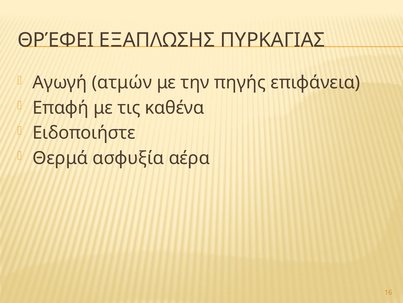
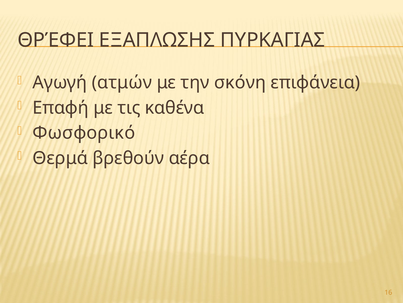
πηγής: πηγής -> σκόνη
Ειδοποιήστε: Ειδοποιήστε -> Φωσφορικό
ασφυξία: ασφυξία -> βρεθούν
